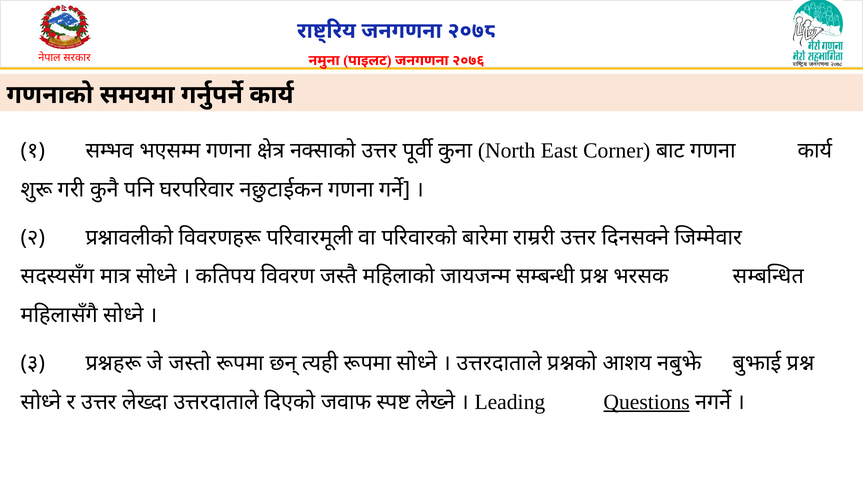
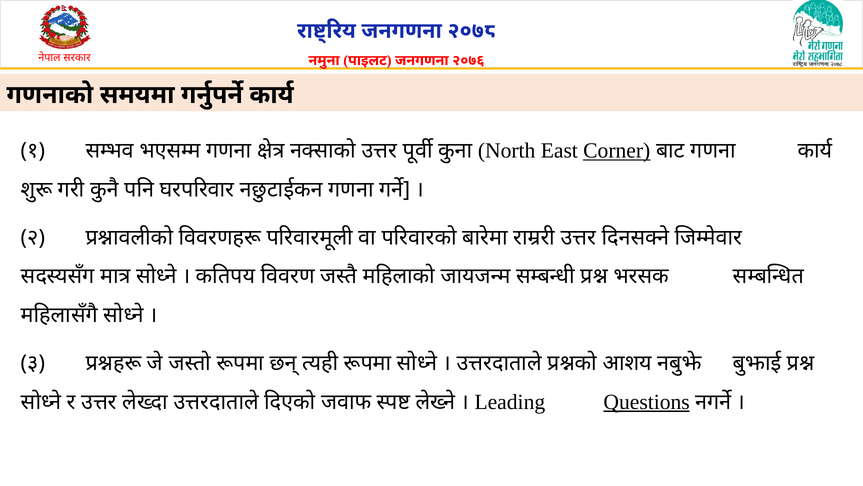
Corner underline: none -> present
